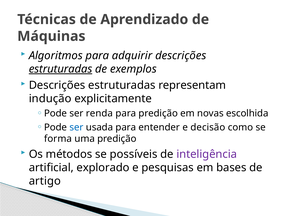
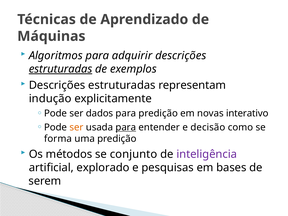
renda: renda -> dados
escolhida: escolhida -> interativo
ser at (76, 127) colour: blue -> orange
para at (126, 127) underline: none -> present
possíveis: possíveis -> conjunto
artigo: artigo -> serem
